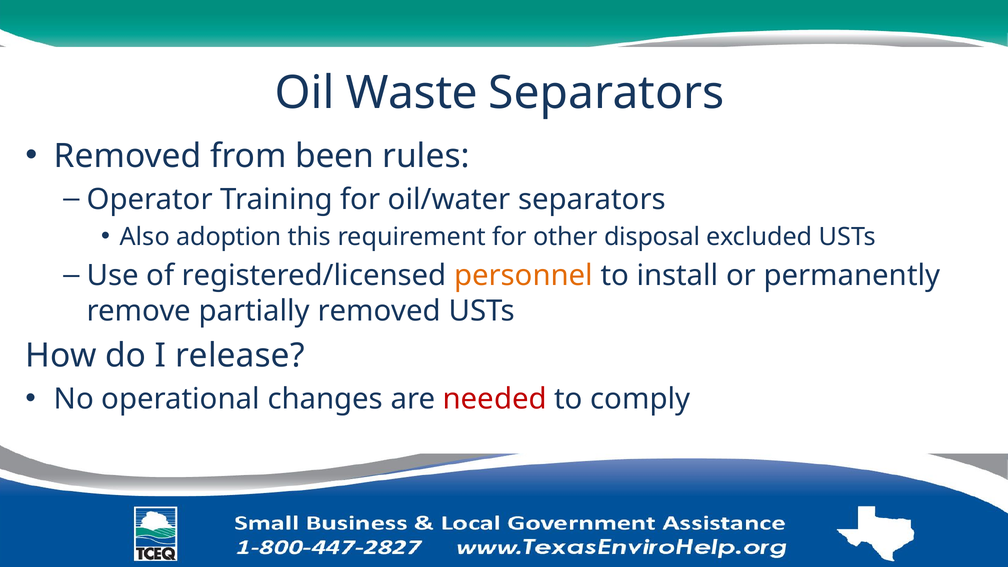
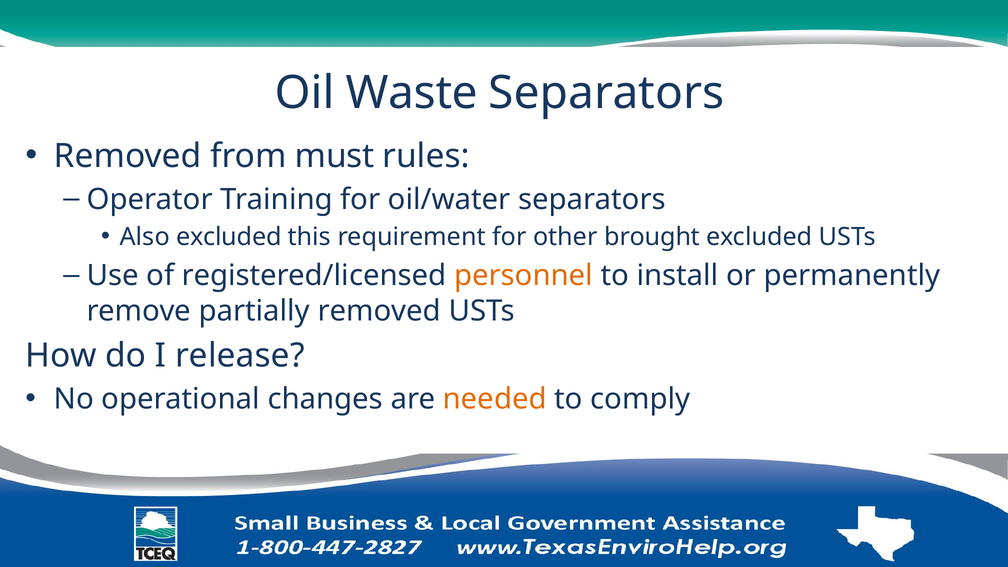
been: been -> must
Also adoption: adoption -> excluded
disposal: disposal -> brought
needed colour: red -> orange
